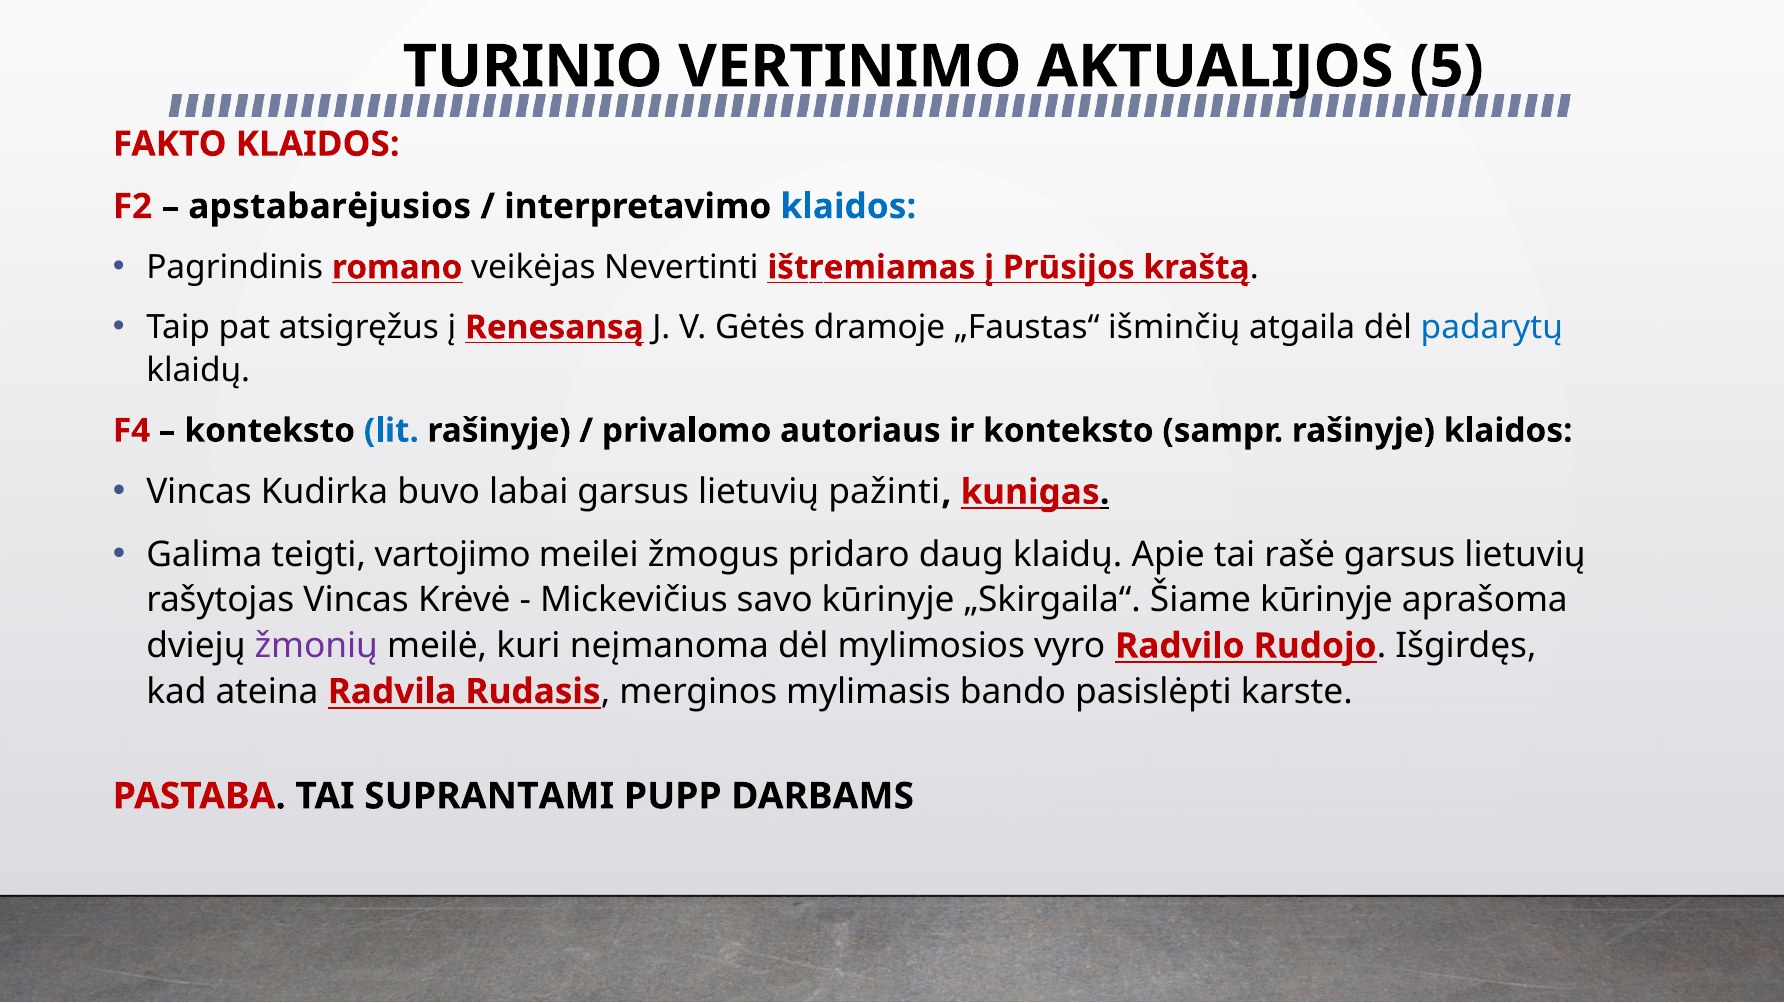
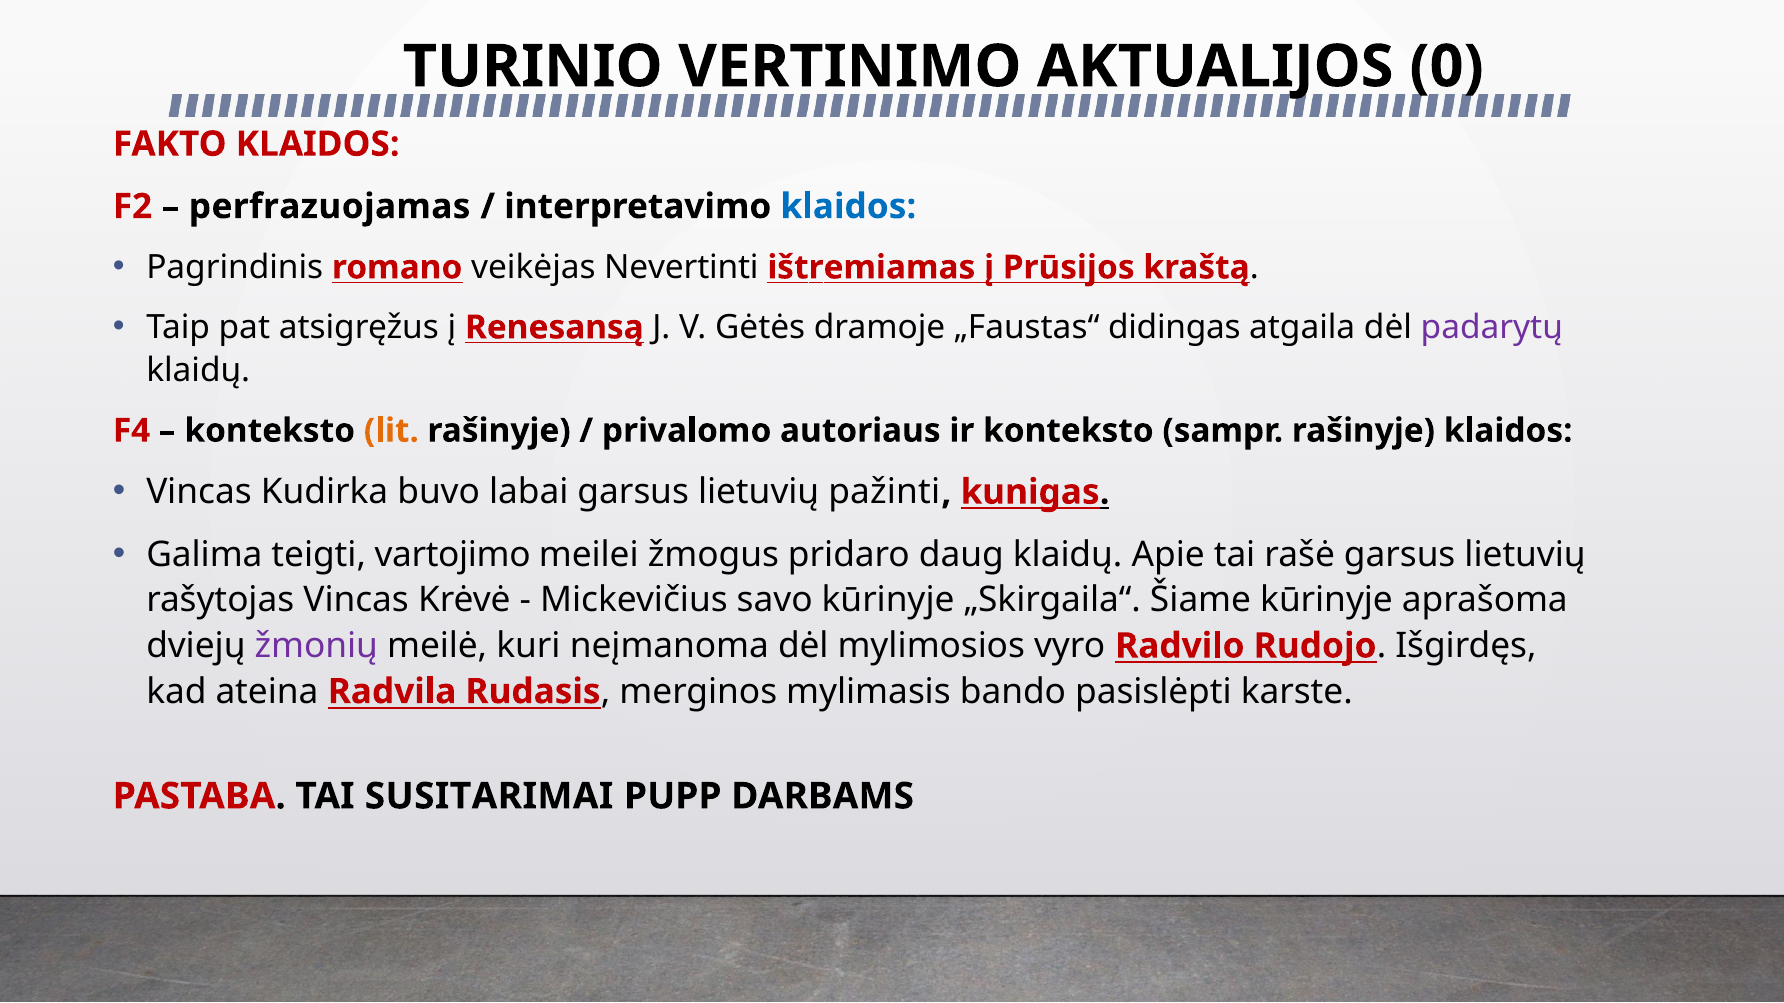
5: 5 -> 0
apstabarėjusios: apstabarėjusios -> perfrazuojamas
išminčių: išminčių -> didingas
padarytų colour: blue -> purple
lit colour: blue -> orange
SUPRANTAMI: SUPRANTAMI -> SUSITARIMAI
